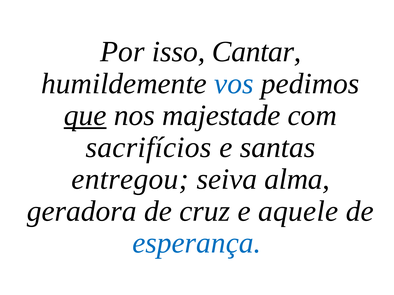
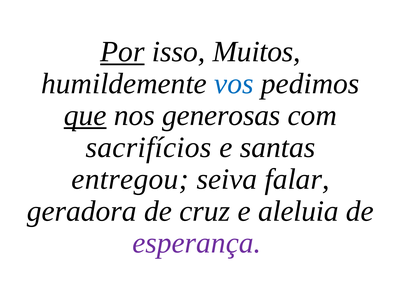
Por underline: none -> present
Cantar: Cantar -> Muitos
majestade: majestade -> generosas
alma: alma -> falar
aquele: aquele -> aleluia
esperança colour: blue -> purple
